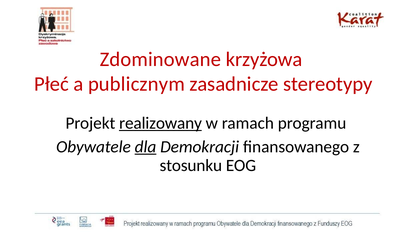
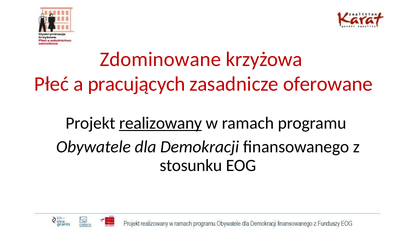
publicznym: publicznym -> pracujących
stereotypy: stereotypy -> oferowane
dla underline: present -> none
